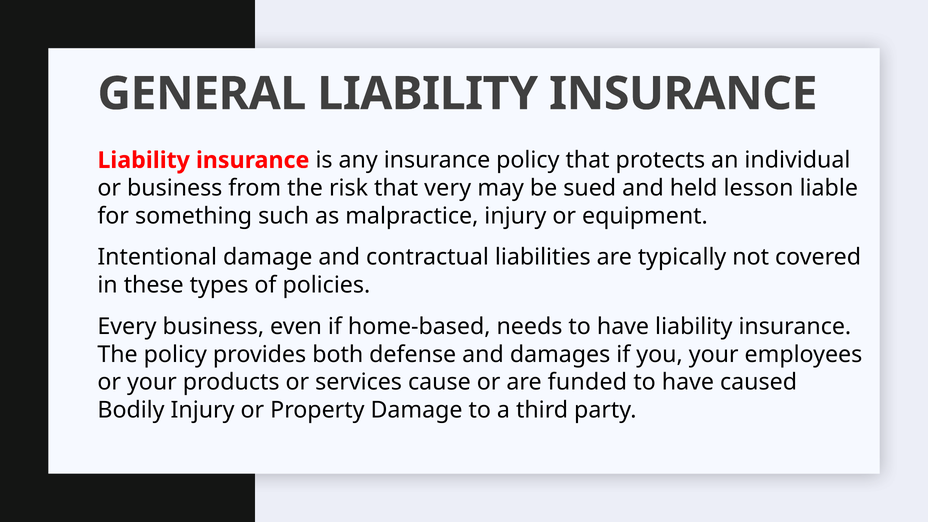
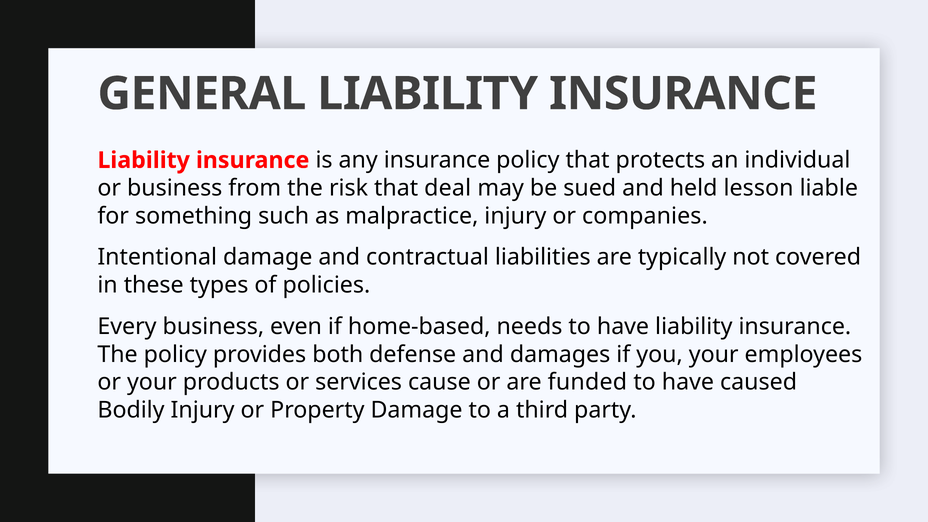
very: very -> deal
equipment: equipment -> companies
